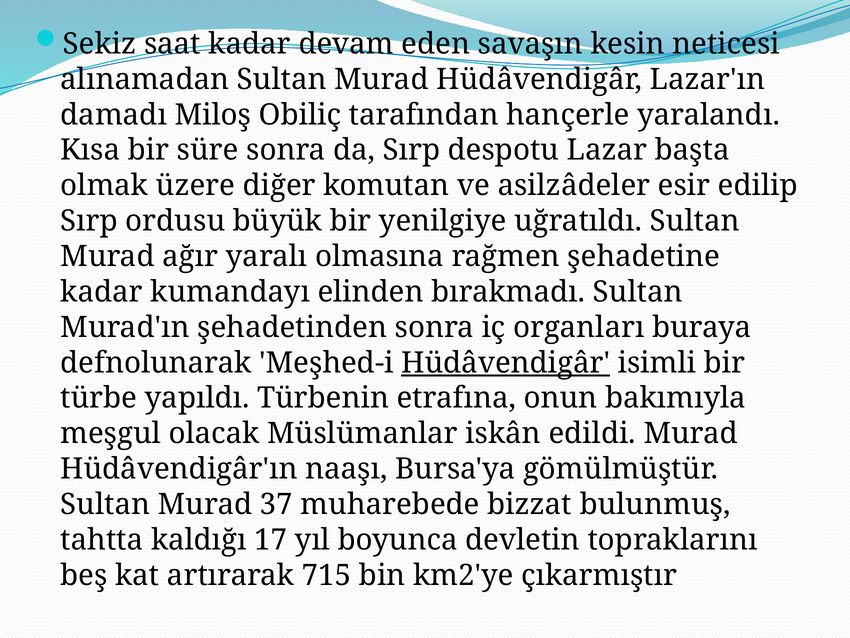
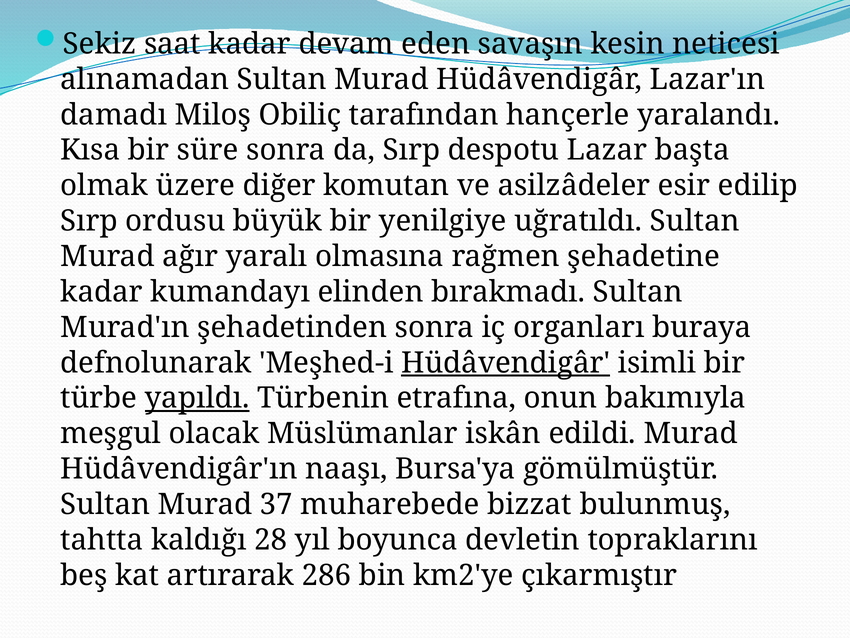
yapıldı underline: none -> present
17: 17 -> 28
715: 715 -> 286
